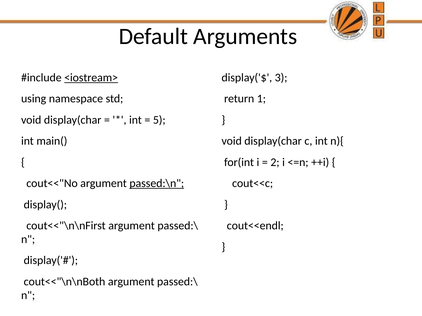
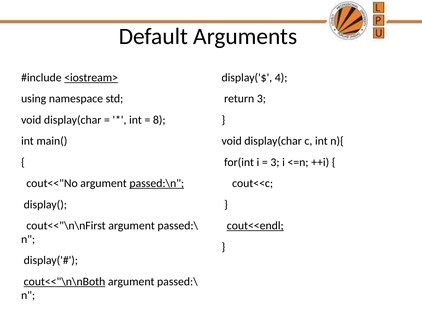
3: 3 -> 4
return 1: 1 -> 3
5: 5 -> 8
2 at (275, 162): 2 -> 3
cout<<endl underline: none -> present
cout<<"\n\nBoth underline: none -> present
